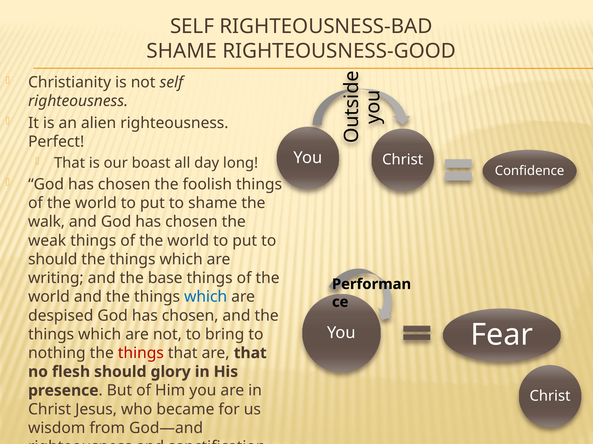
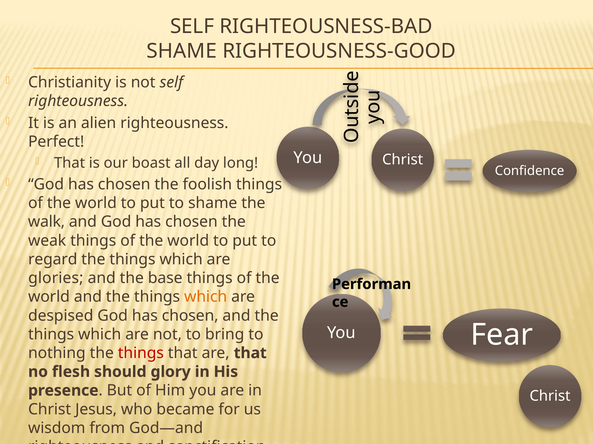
should at (53, 260): should -> regard
writing at (56, 279): writing -> glories
which at (206, 297) colour: blue -> orange
